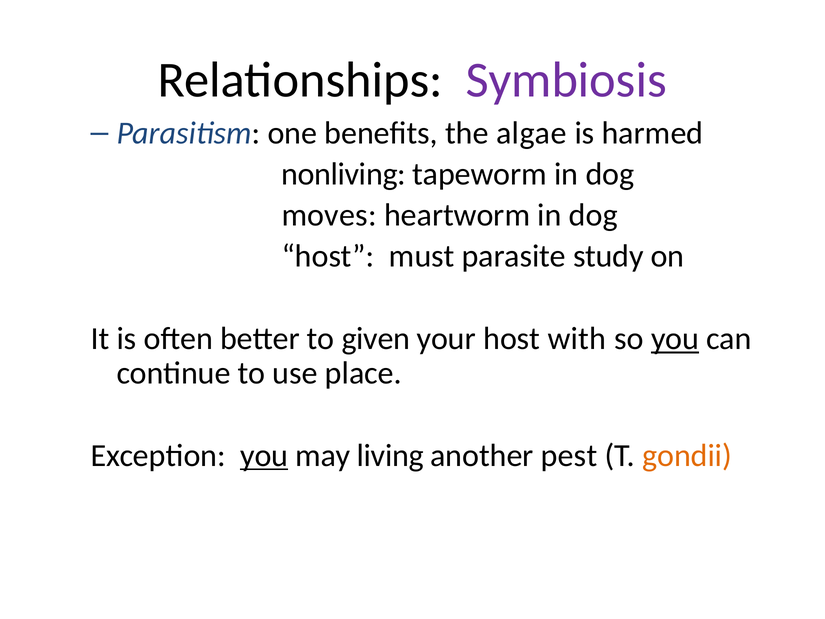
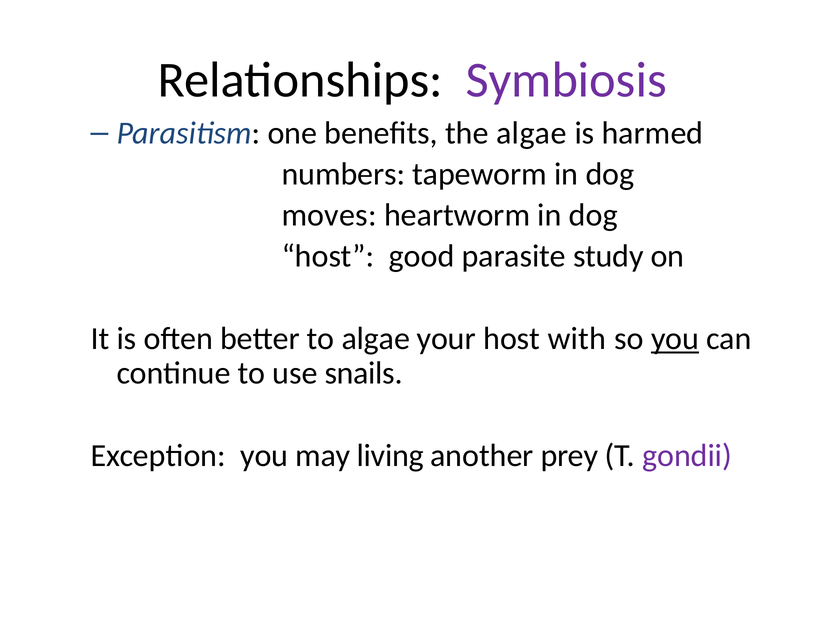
nonliving: nonliving -> numbers
must: must -> good
to given: given -> algae
place: place -> snails
you at (264, 455) underline: present -> none
pest: pest -> prey
gondii colour: orange -> purple
